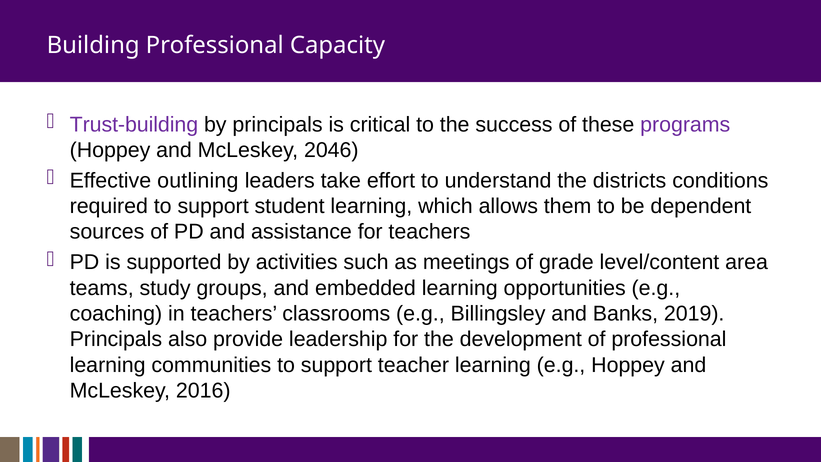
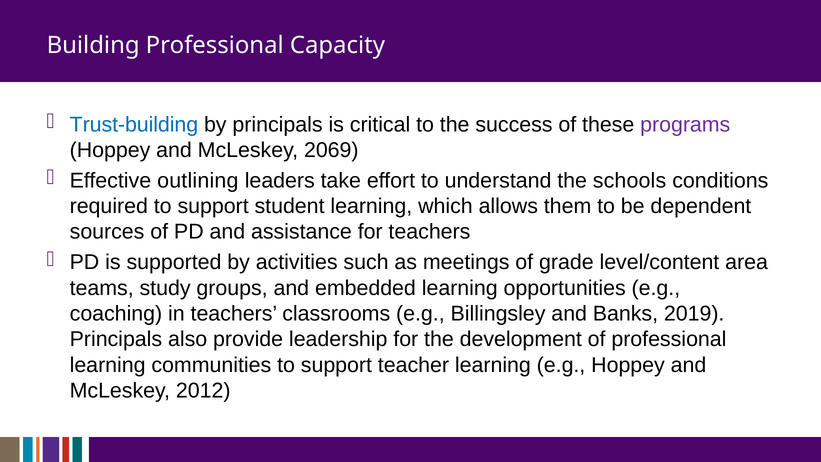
Trust-building colour: purple -> blue
2046: 2046 -> 2069
districts: districts -> schools
2016: 2016 -> 2012
